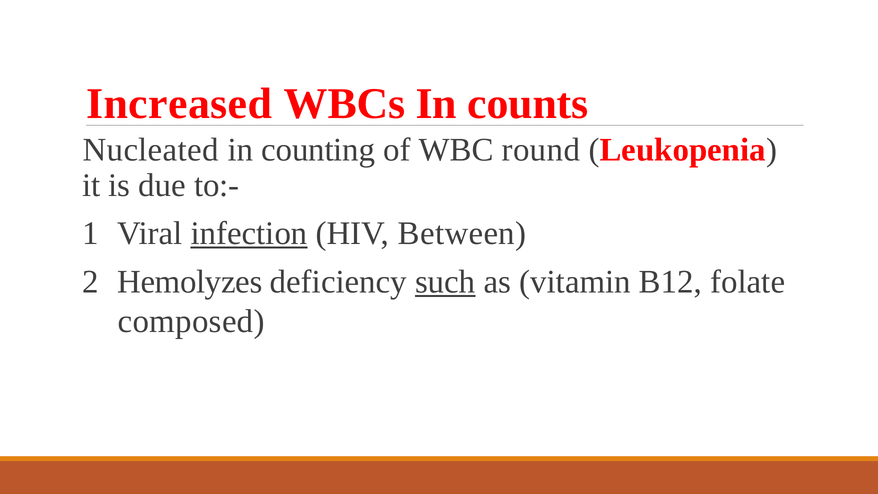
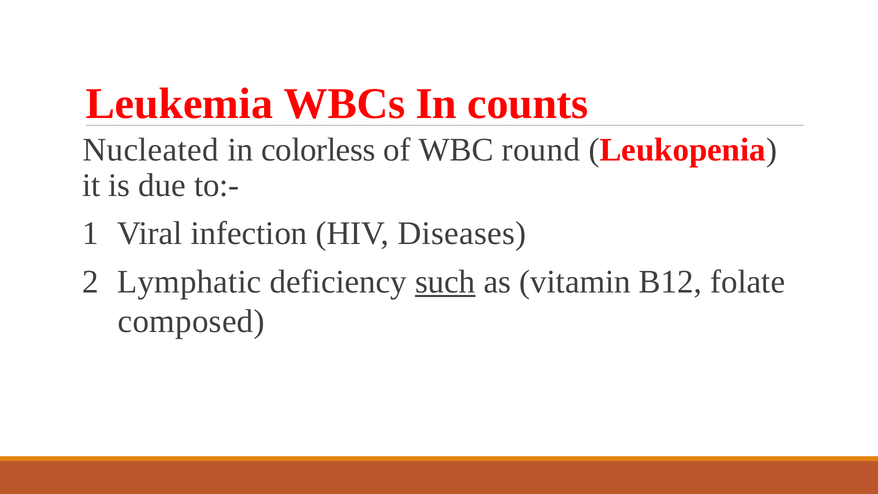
Increased: Increased -> Leukemia
counting: counting -> colorless
infection underline: present -> none
Between: Between -> Diseases
Hemolyzes: Hemolyzes -> Lymphatic
